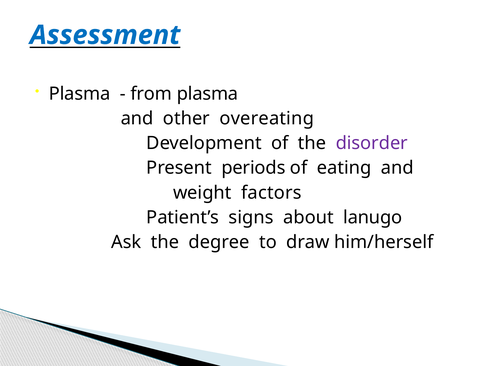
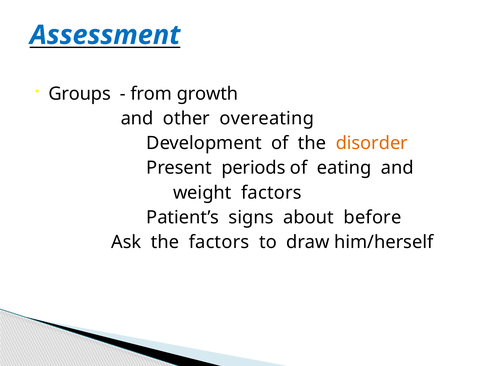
Plasma at (80, 94): Plasma -> Groups
from plasma: plasma -> growth
disorder colour: purple -> orange
lanugo: lanugo -> before
the degree: degree -> factors
